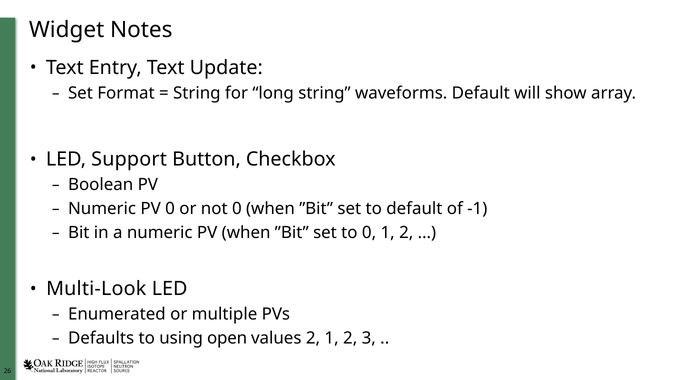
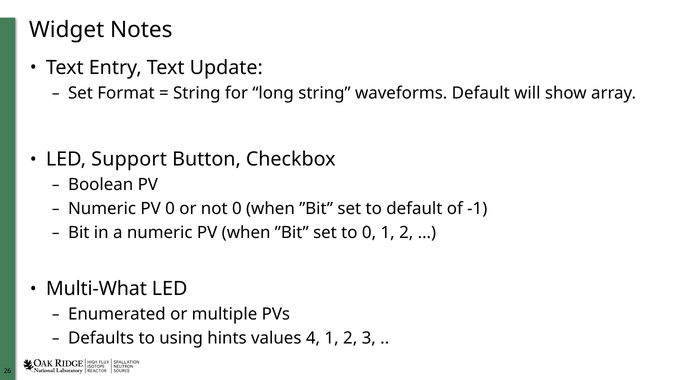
Multi-Look: Multi-Look -> Multi-What
open: open -> hints
values 2: 2 -> 4
